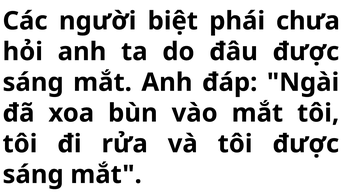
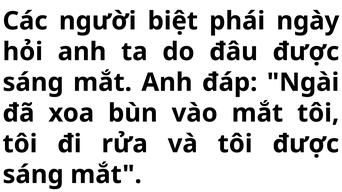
chưa: chưa -> ngày
